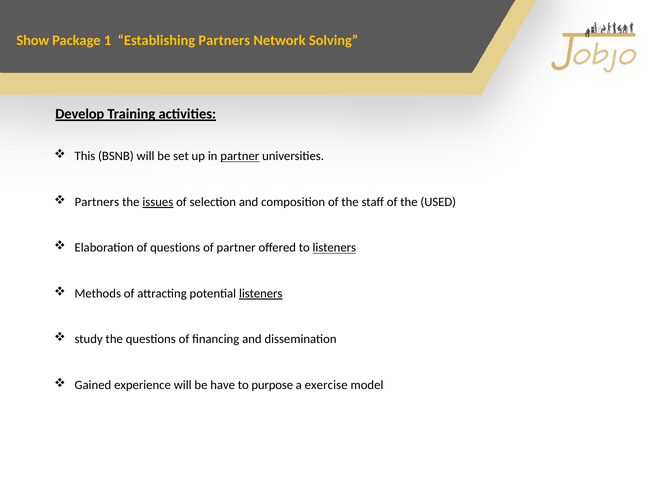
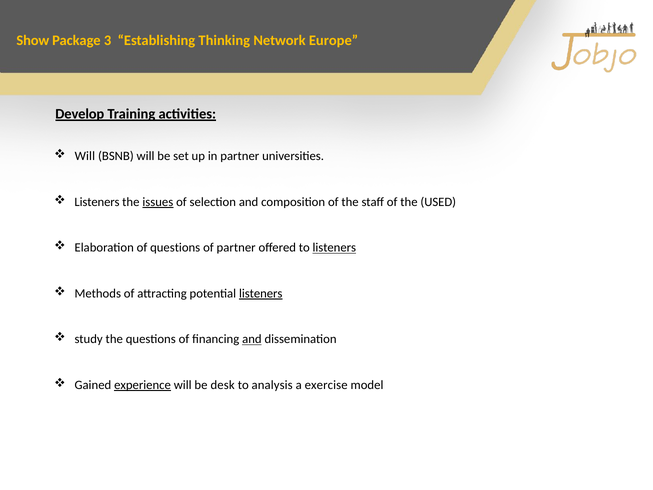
1: 1 -> 3
Establishing Partners: Partners -> Thinking
Solving: Solving -> Europe
This at (85, 156): This -> Will
partner at (240, 156) underline: present -> none
Partners at (97, 202): Partners -> Listeners
and at (252, 339) underline: none -> present
experience underline: none -> present
have: have -> desk
purpose: purpose -> analysis
